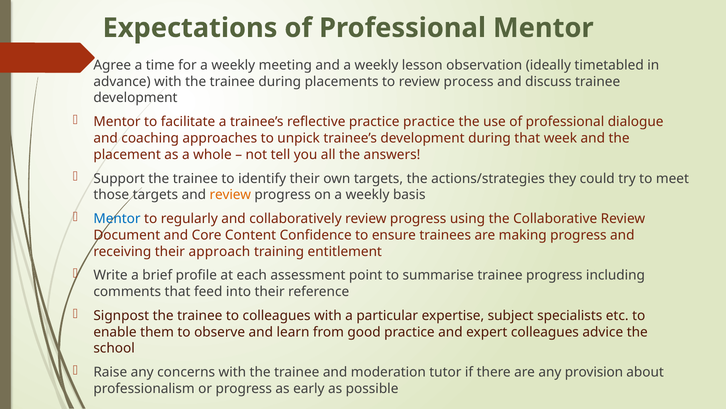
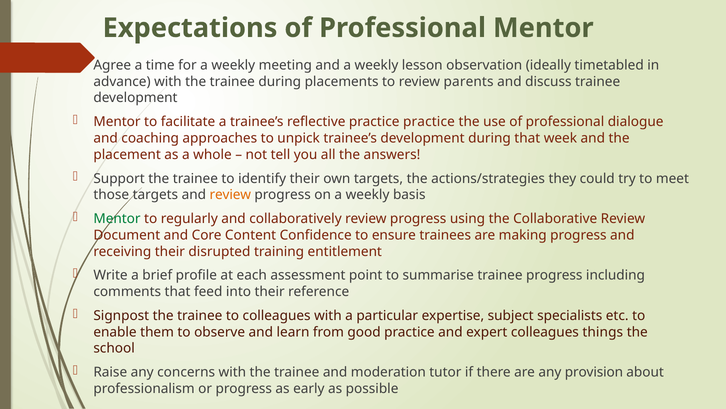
process: process -> parents
Mentor at (117, 218) colour: blue -> green
approach: approach -> disrupted
advice: advice -> things
